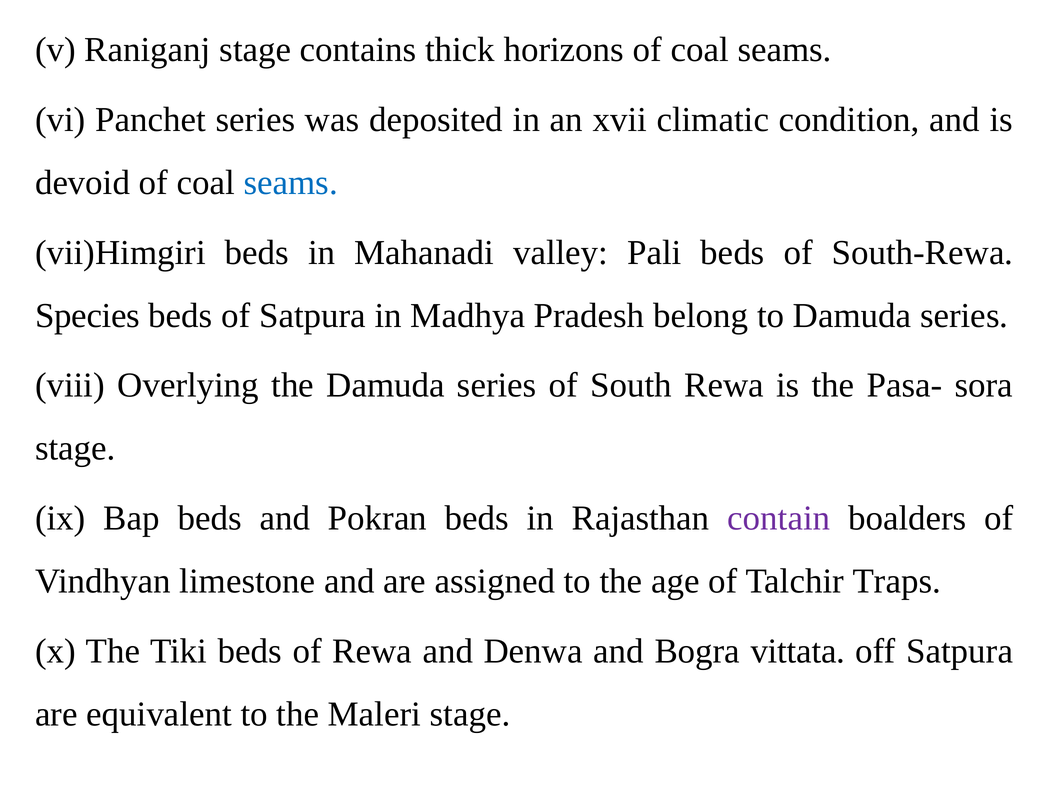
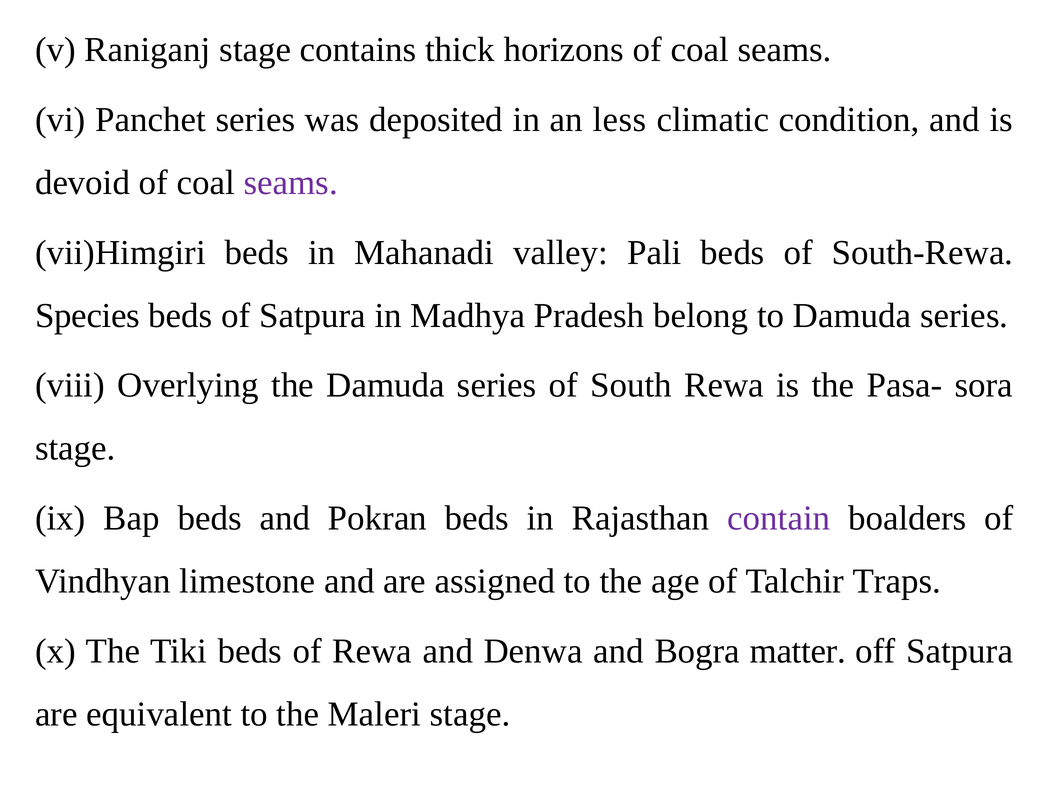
xvii: xvii -> less
seams at (291, 183) colour: blue -> purple
vittata: vittata -> matter
